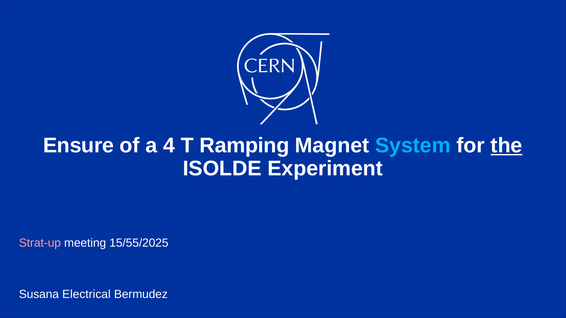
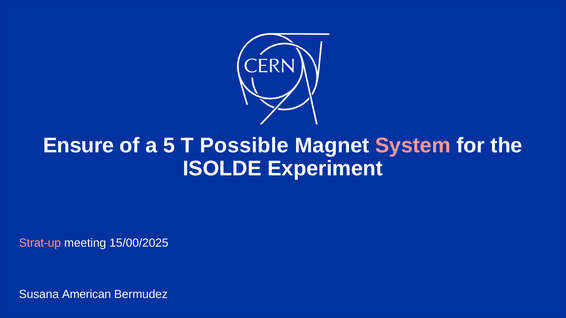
4: 4 -> 5
Ramping: Ramping -> Possible
System colour: light blue -> pink
the underline: present -> none
15/55/2025: 15/55/2025 -> 15/00/2025
Electrical: Electrical -> American
